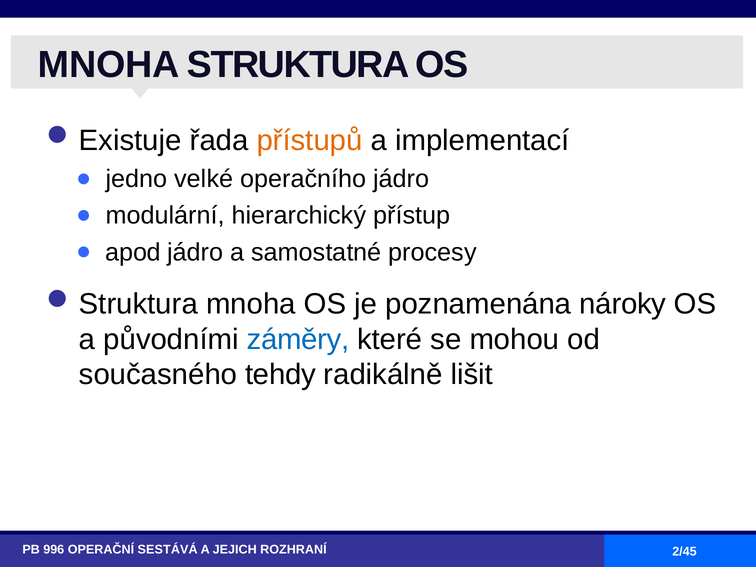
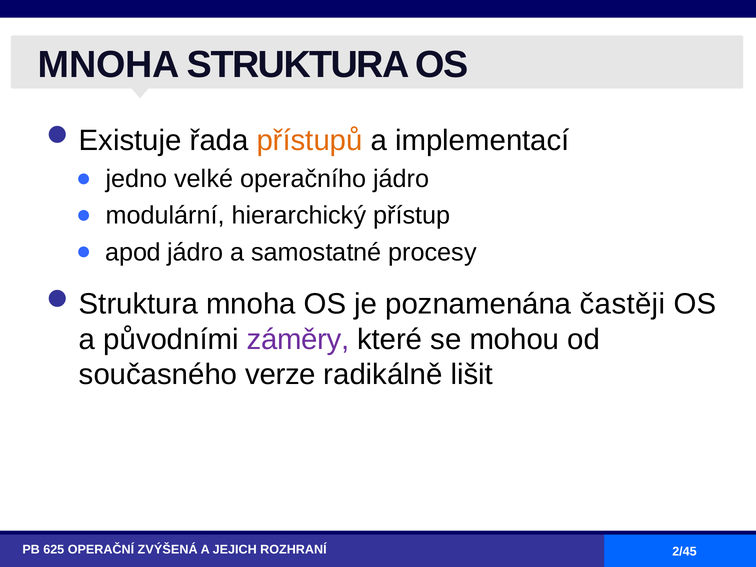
nároky: nároky -> častěji
záměry colour: blue -> purple
tehdy: tehdy -> verze
996: 996 -> 625
SESTÁVÁ: SESTÁVÁ -> ZVÝŠENÁ
